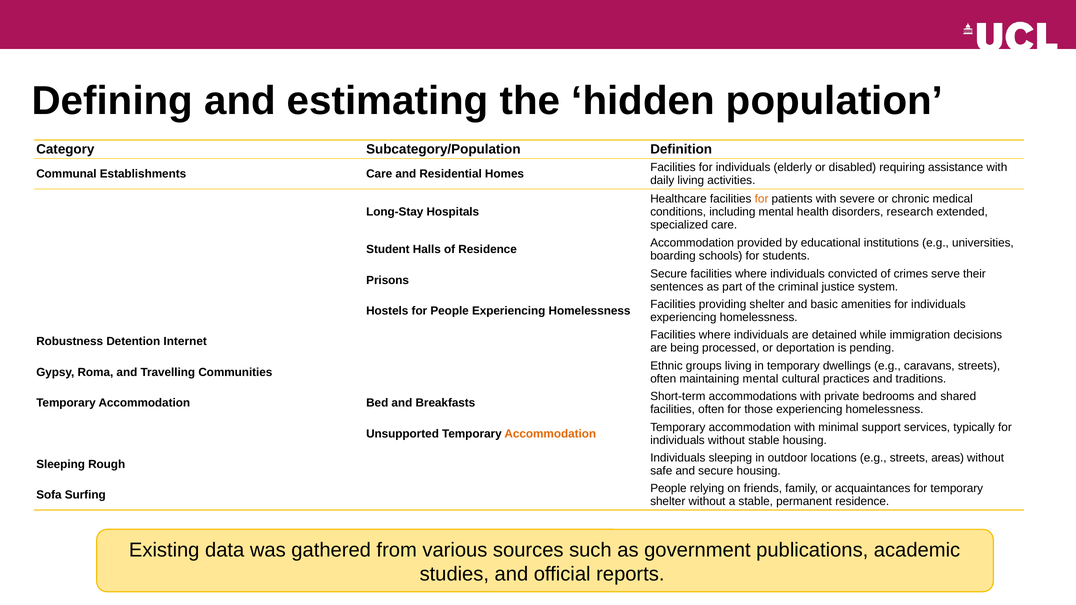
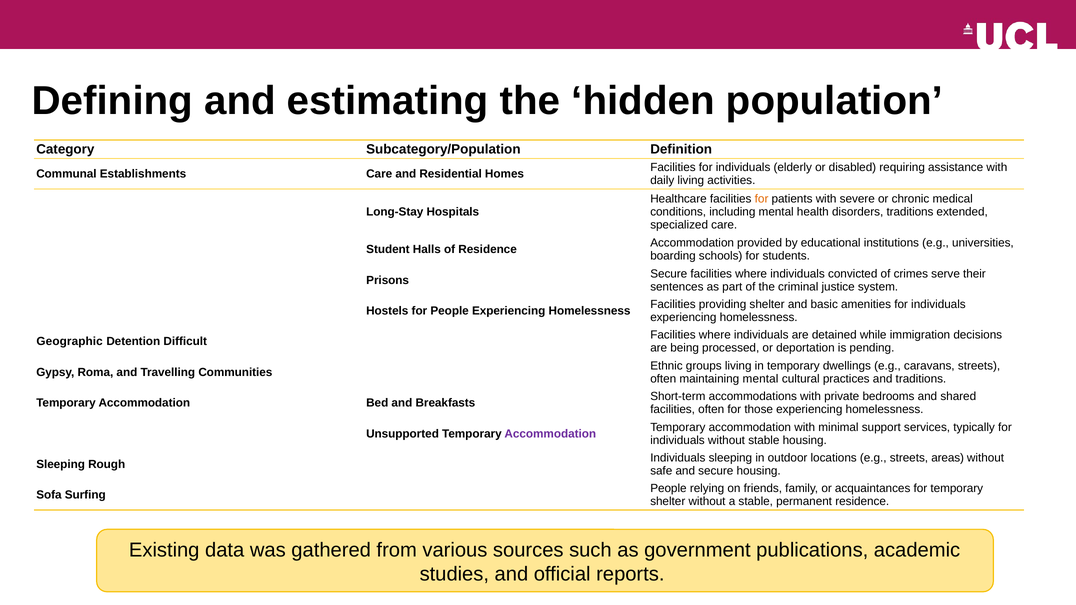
disorders research: research -> traditions
Robustness: Robustness -> Geographic
Internet: Internet -> Difficult
Accommodation at (550, 434) colour: orange -> purple
